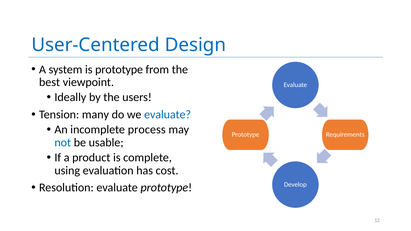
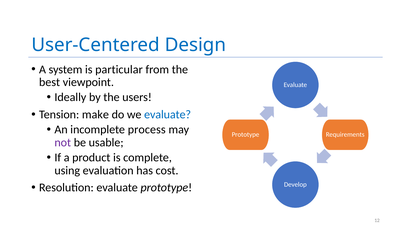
is prototype: prototype -> particular
many: many -> make
not colour: blue -> purple
